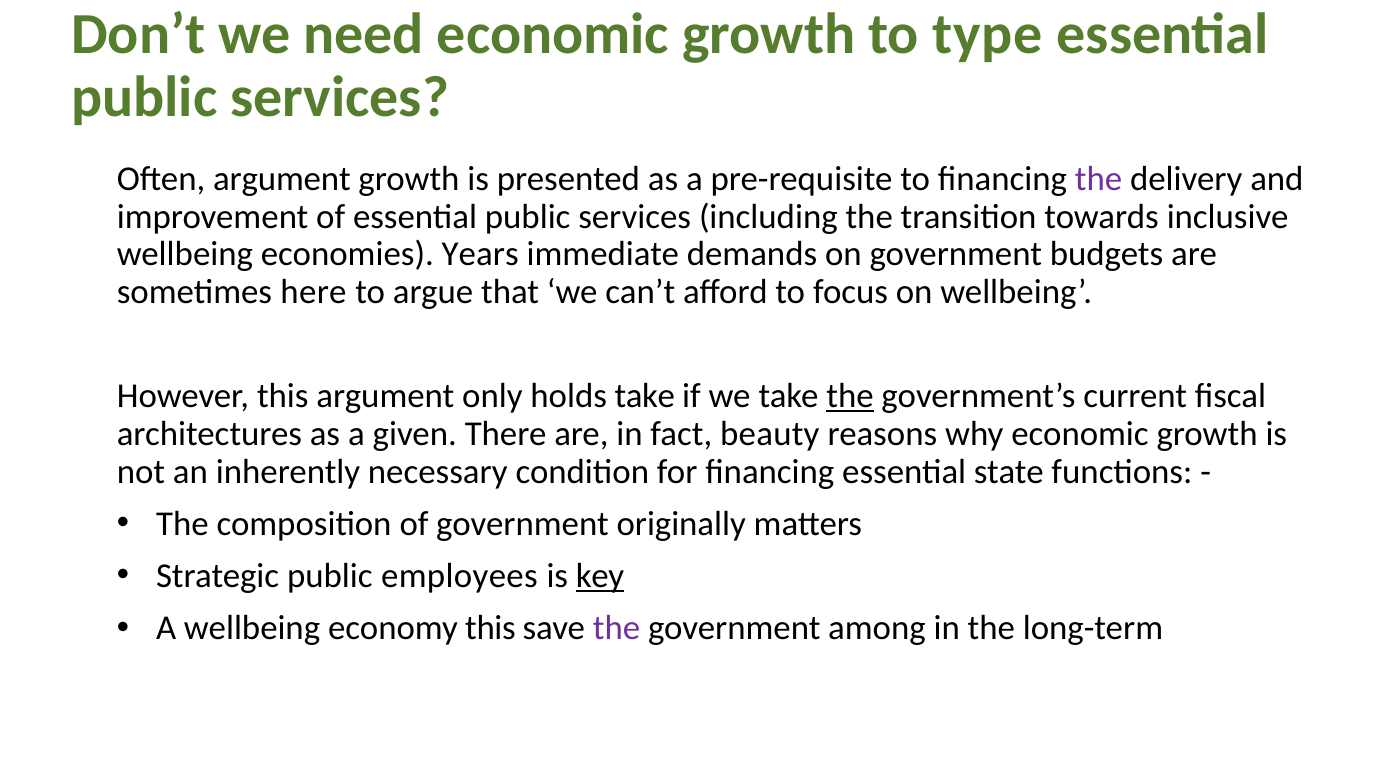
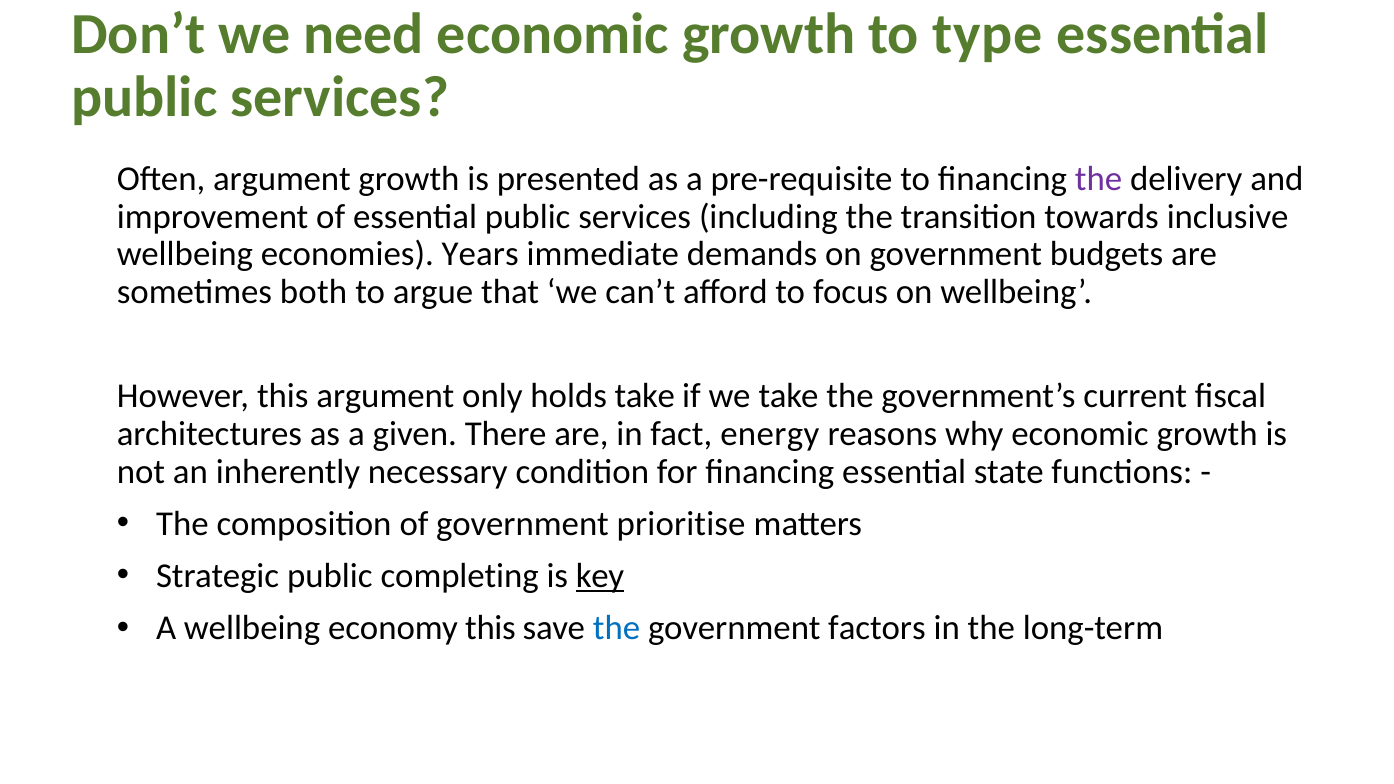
here: here -> both
the at (850, 396) underline: present -> none
beauty: beauty -> energy
originally: originally -> prioritise
employees: employees -> completing
the at (617, 628) colour: purple -> blue
among: among -> factors
